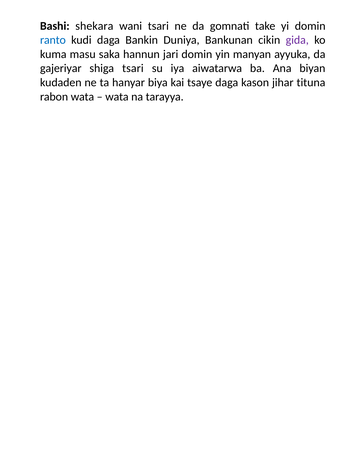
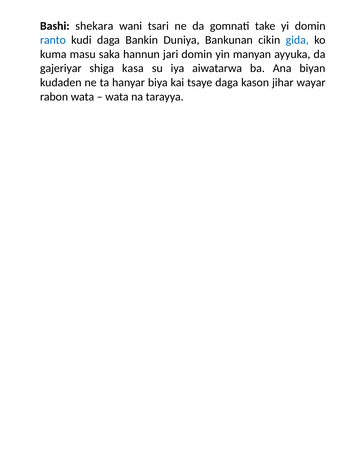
gida colour: purple -> blue
shiga tsari: tsari -> kasa
tituna: tituna -> wayar
